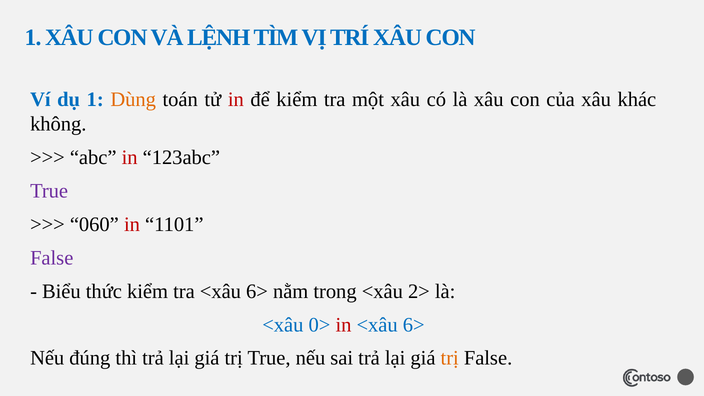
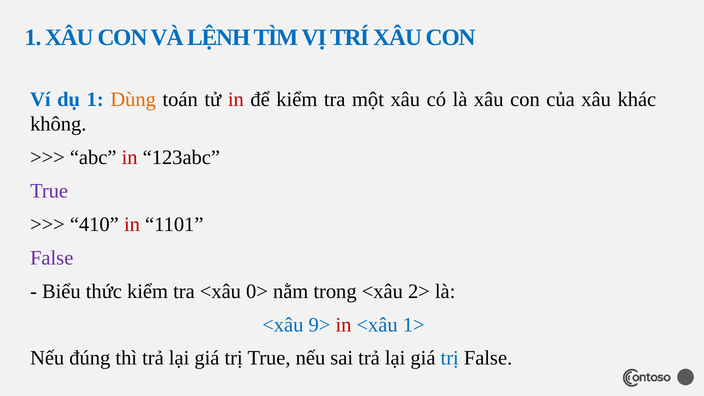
060: 060 -> 410
tra <xâu 6>: 6> -> 0>
0>: 0> -> 9>
in <xâu 6>: 6> -> 1>
trị at (450, 358) colour: orange -> blue
